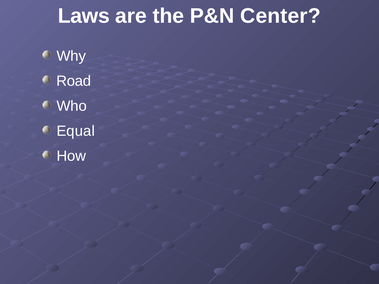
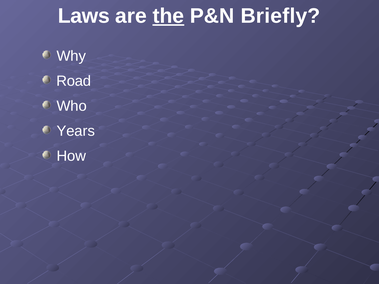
the underline: none -> present
Center: Center -> Briefly
Equal: Equal -> Years
